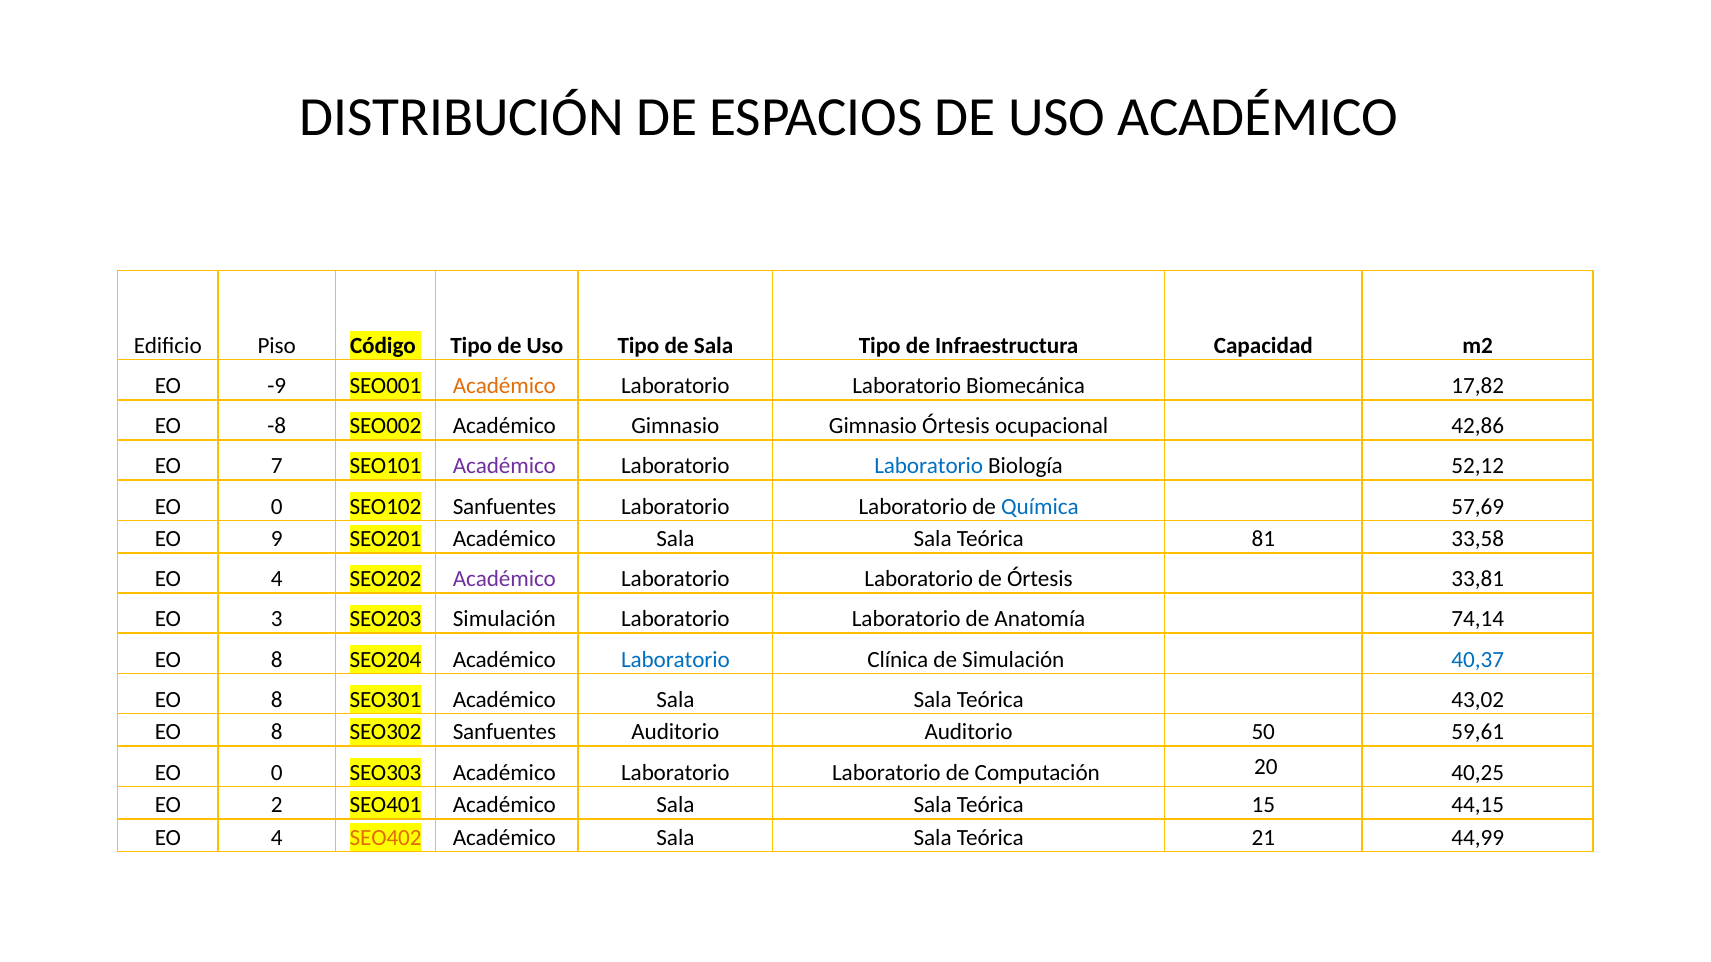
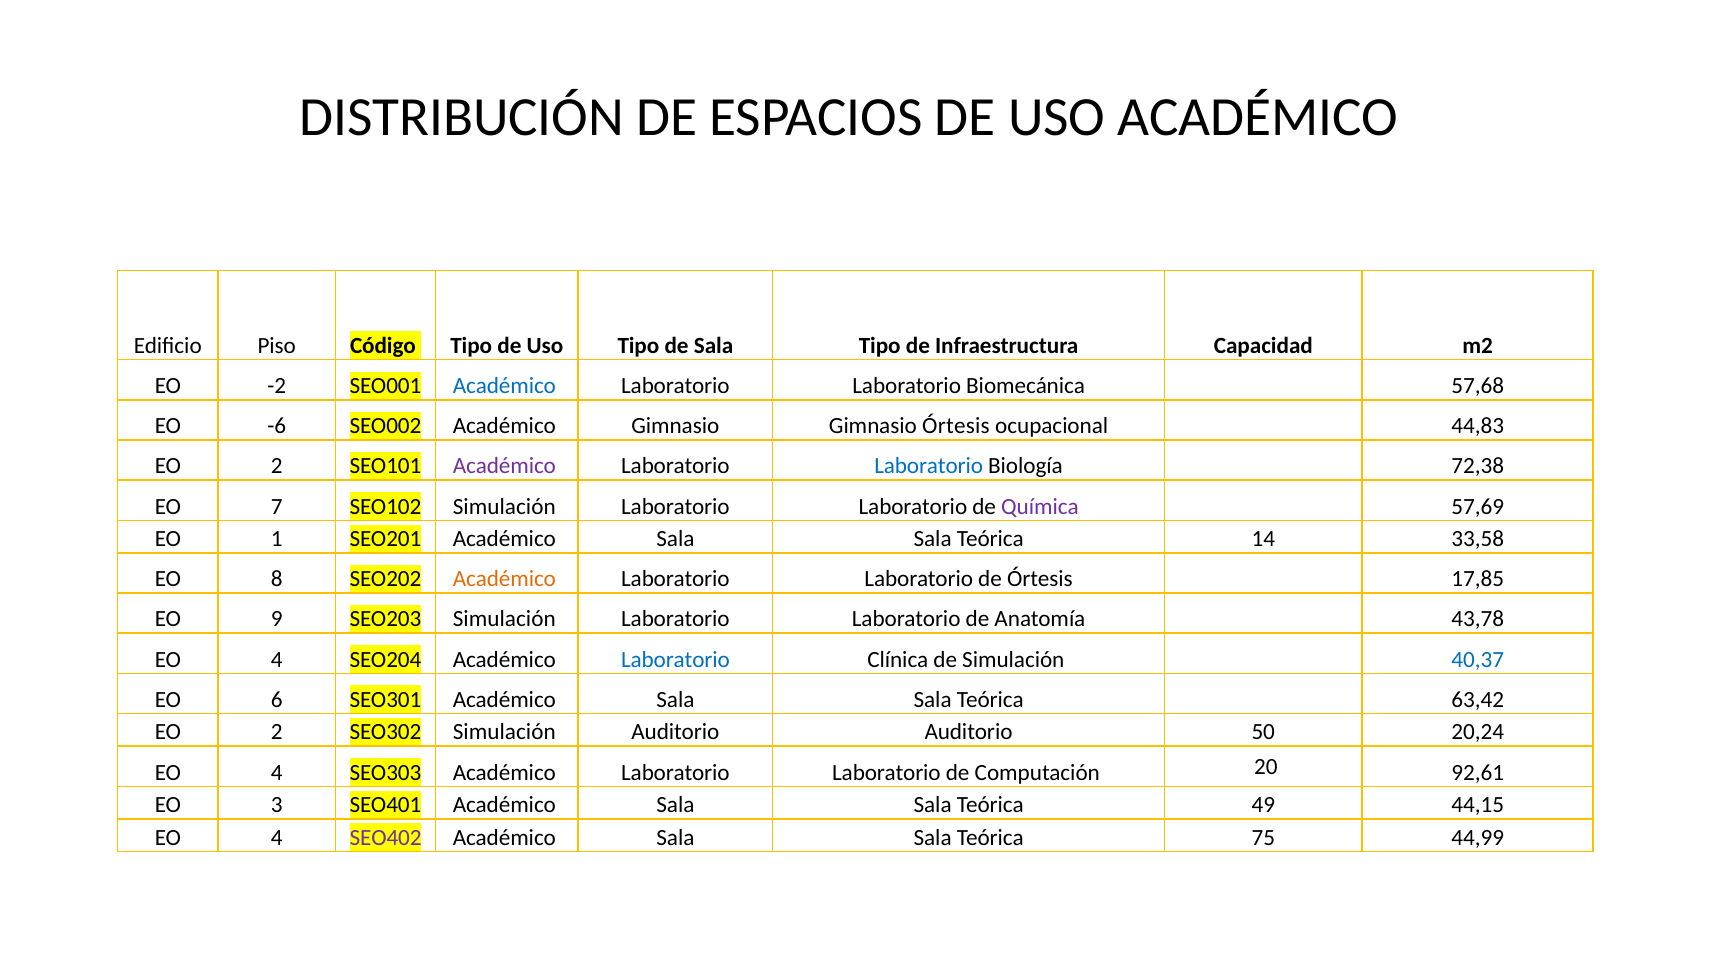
-9: -9 -> -2
Académico at (504, 386) colour: orange -> blue
17,82: 17,82 -> 57,68
-8: -8 -> -6
42,86: 42,86 -> 44,83
7 at (277, 466): 7 -> 2
52,12: 52,12 -> 72,38
0 at (277, 507): 0 -> 7
SEO102 Sanfuentes: Sanfuentes -> Simulación
Química colour: blue -> purple
9: 9 -> 1
81: 81 -> 14
4 at (277, 579): 4 -> 8
Académico at (504, 579) colour: purple -> orange
33,81: 33,81 -> 17,85
3: 3 -> 9
74,14: 74,14 -> 43,78
8 at (277, 660): 8 -> 4
8 at (277, 700): 8 -> 6
43,02: 43,02 -> 63,42
8 at (277, 733): 8 -> 2
SEO302 Sanfuentes: Sanfuentes -> Simulación
59,61: 59,61 -> 20,24
0 at (277, 773): 0 -> 4
40,25: 40,25 -> 92,61
2: 2 -> 3
15: 15 -> 49
SEO402 colour: orange -> purple
21: 21 -> 75
